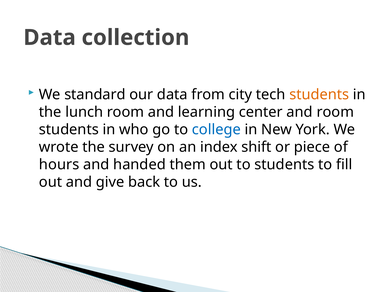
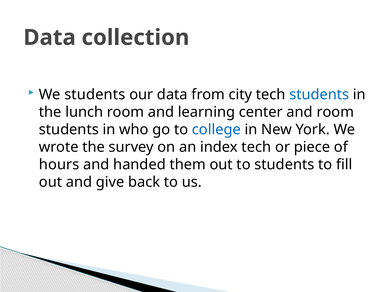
We standard: standard -> students
students at (319, 95) colour: orange -> blue
index shift: shift -> tech
